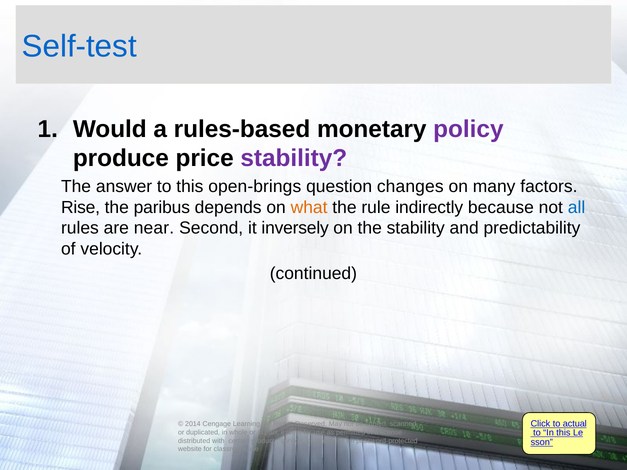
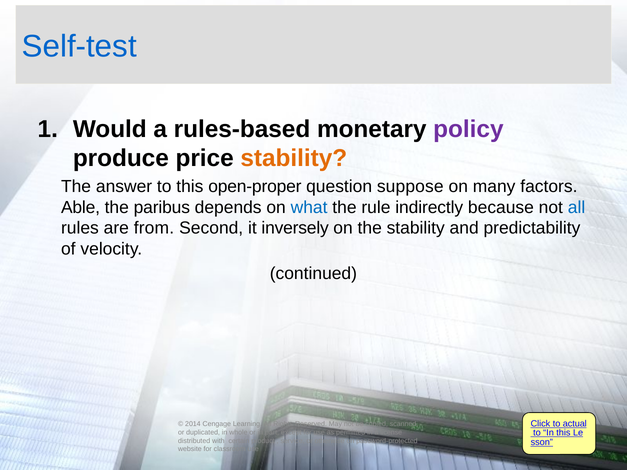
stability at (294, 158) colour: purple -> orange
open-brings: open-brings -> open-proper
changes: changes -> suppose
Rise: Rise -> Able
what colour: orange -> blue
near: near -> from
